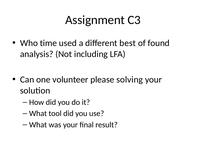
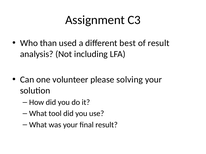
time: time -> than
of found: found -> result
